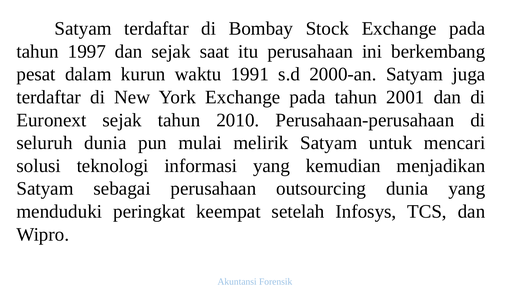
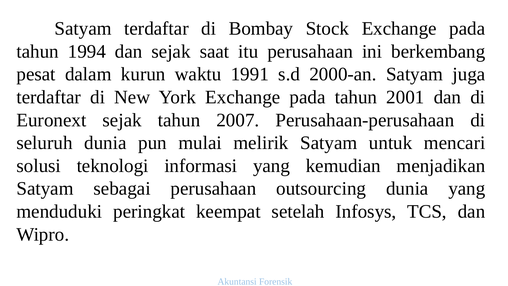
1997: 1997 -> 1994
2010: 2010 -> 2007
